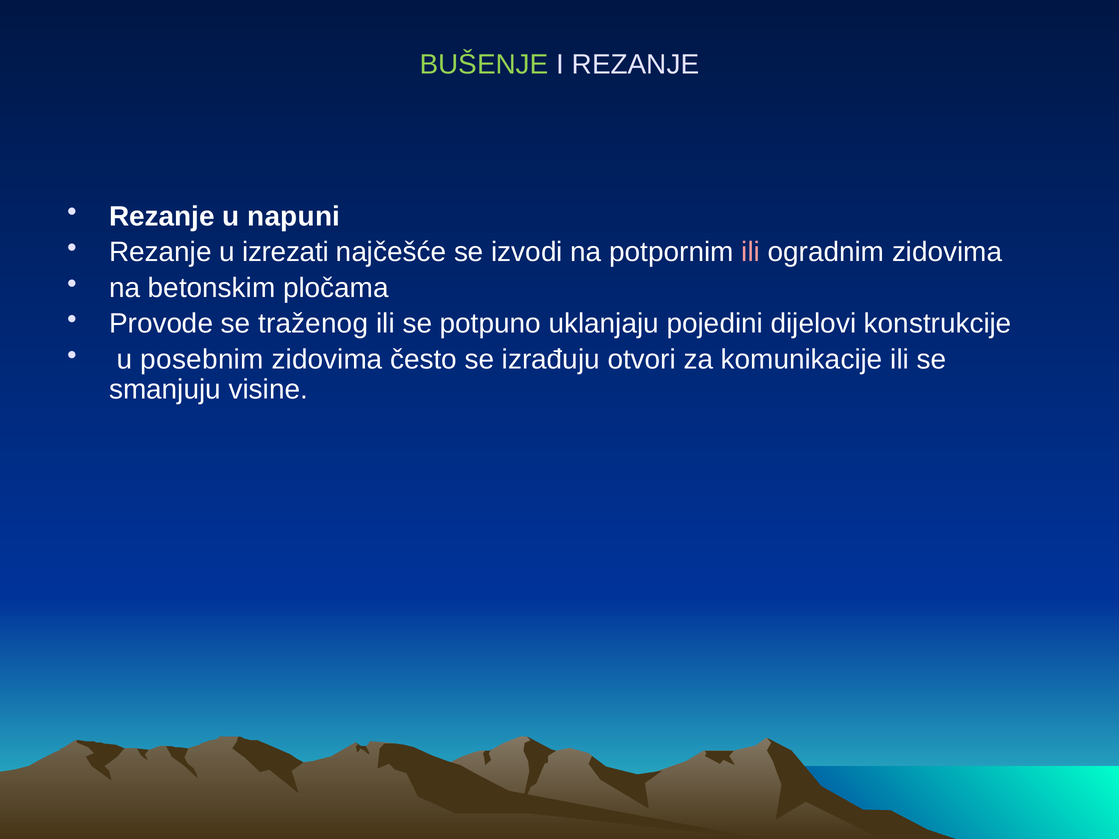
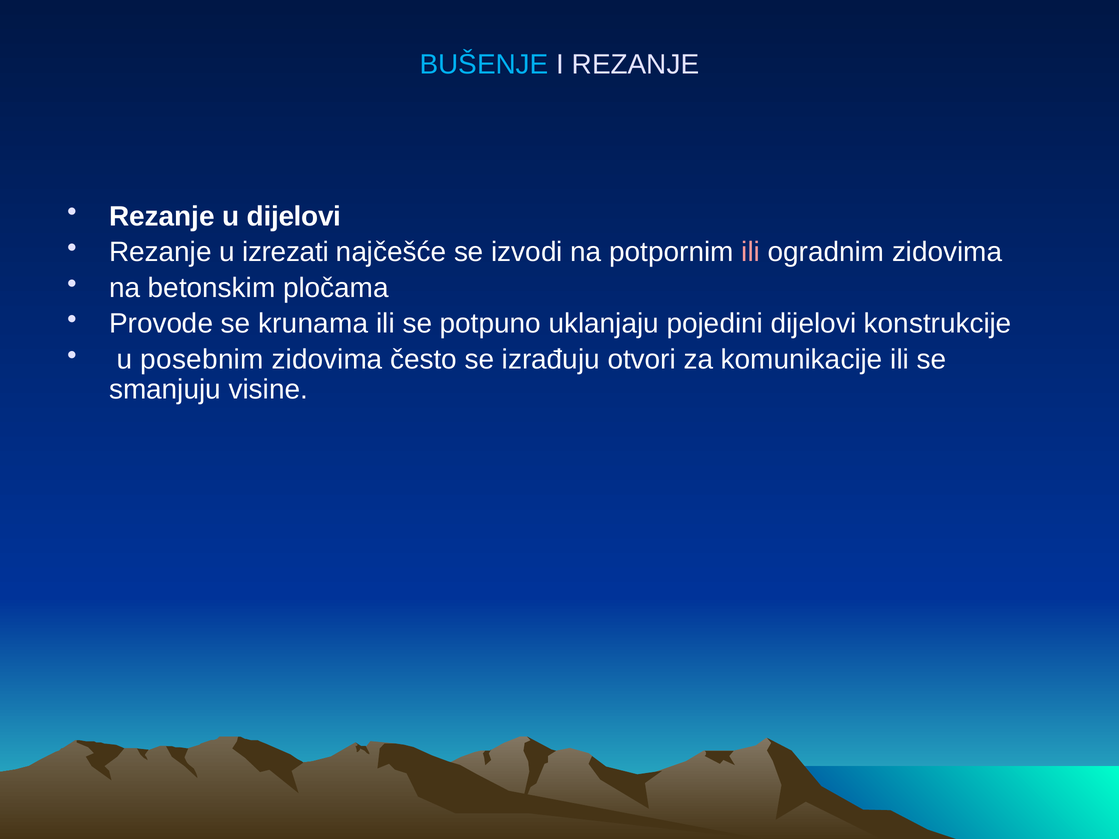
BUŠENJE colour: light green -> light blue
u napuni: napuni -> dijelovi
traženog: traženog -> krunama
